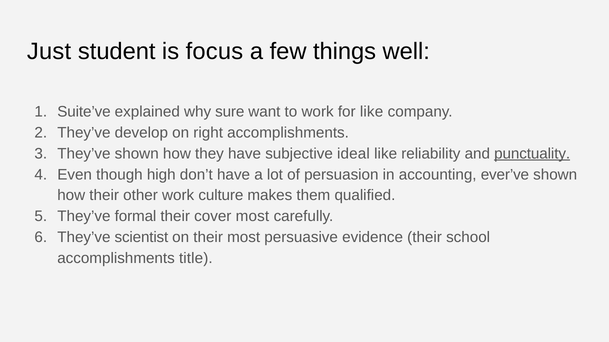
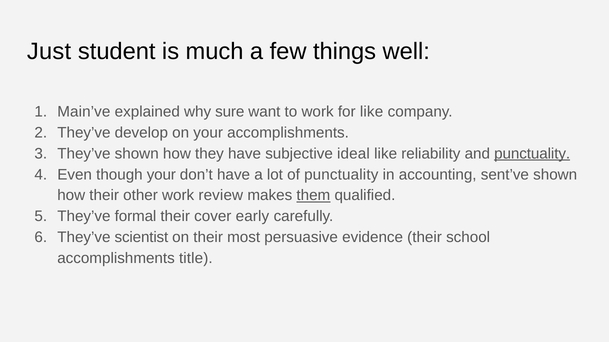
focus: focus -> much
Suite’ve: Suite’ve -> Main’ve
on right: right -> your
though high: high -> your
of persuasion: persuasion -> punctuality
ever’ve: ever’ve -> sent’ve
culture: culture -> review
them underline: none -> present
cover most: most -> early
